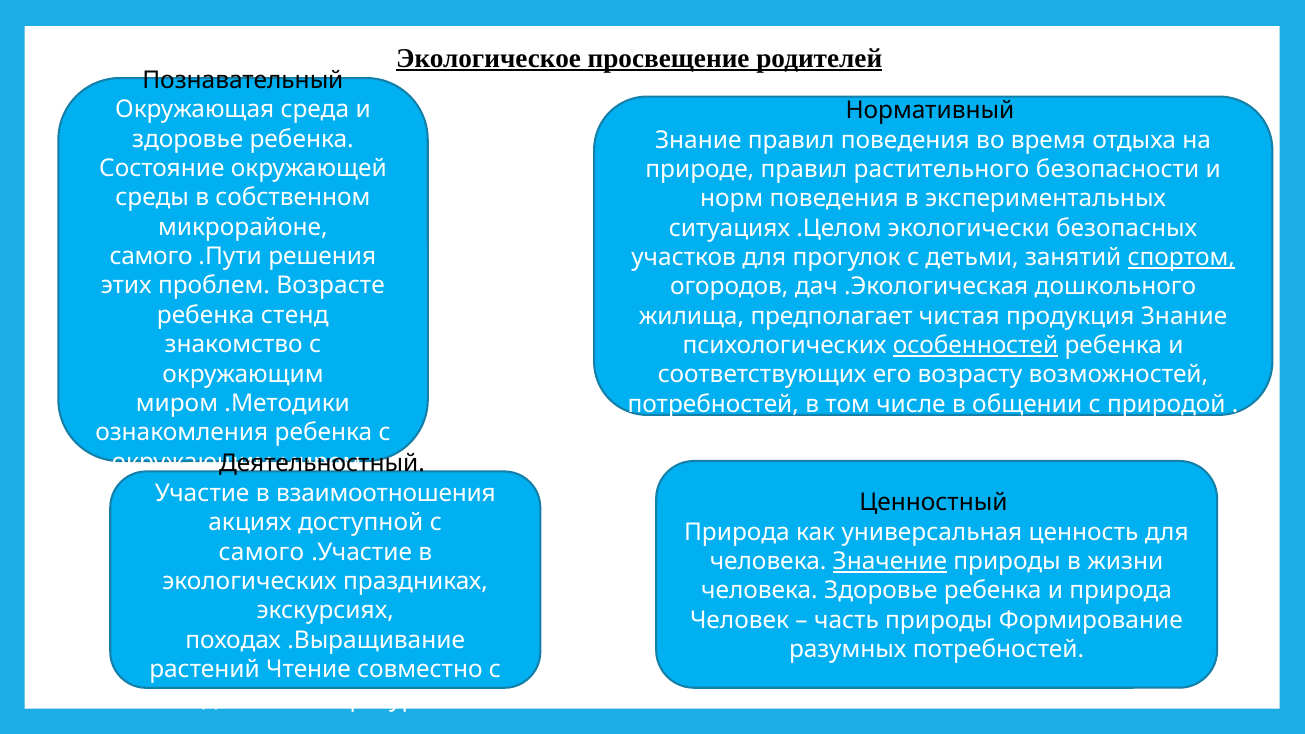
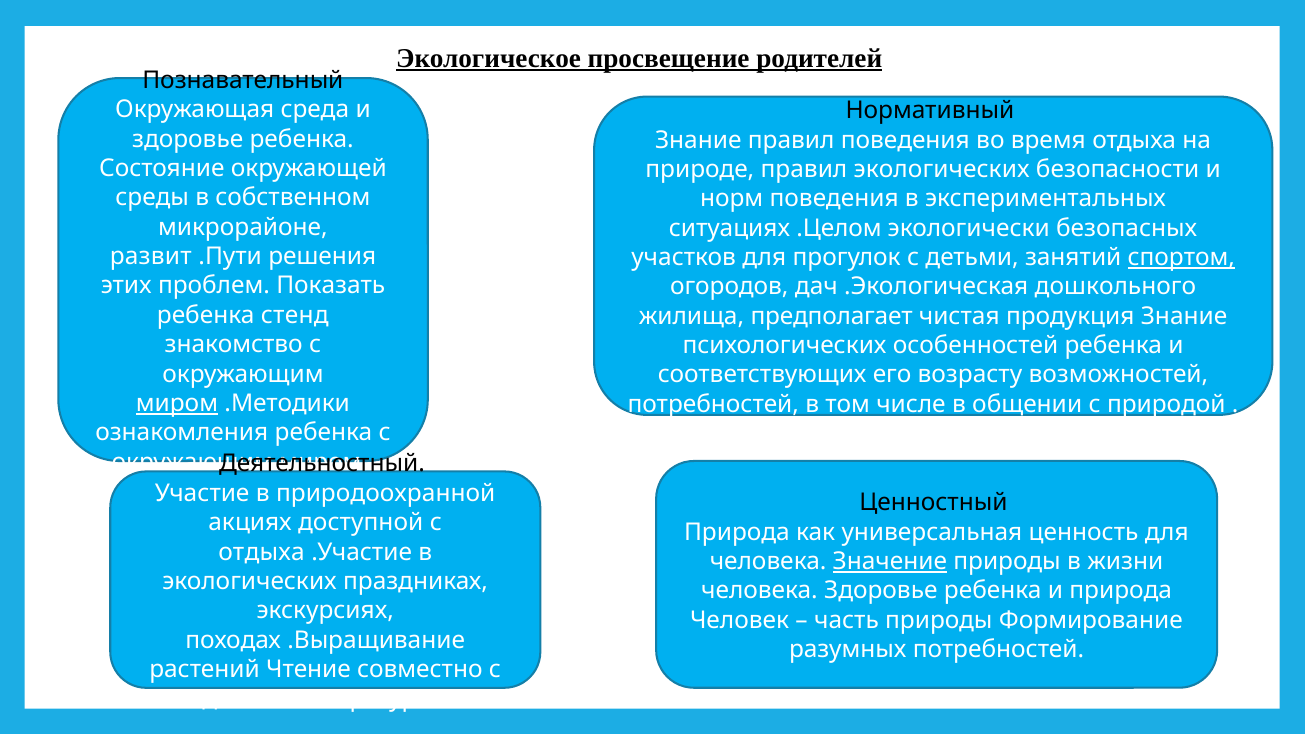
правил растительного: растительного -> экологических
самого at (151, 257): самого -> развит
Возрасте: Возрасте -> Показать
особенностей underline: present -> none
миром at (177, 403) underline: none -> present
взаимоотношения: взаимоотношения -> природоохранной
самого at (261, 552): самого -> отдыха
